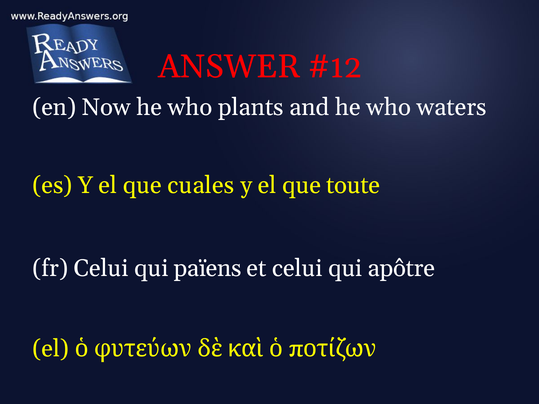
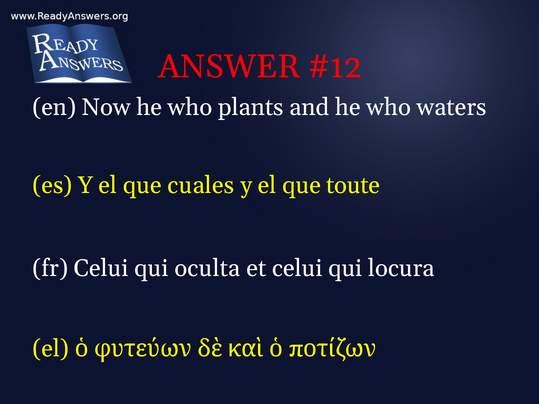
païens: païens -> oculta
apôtre: apôtre -> locura
